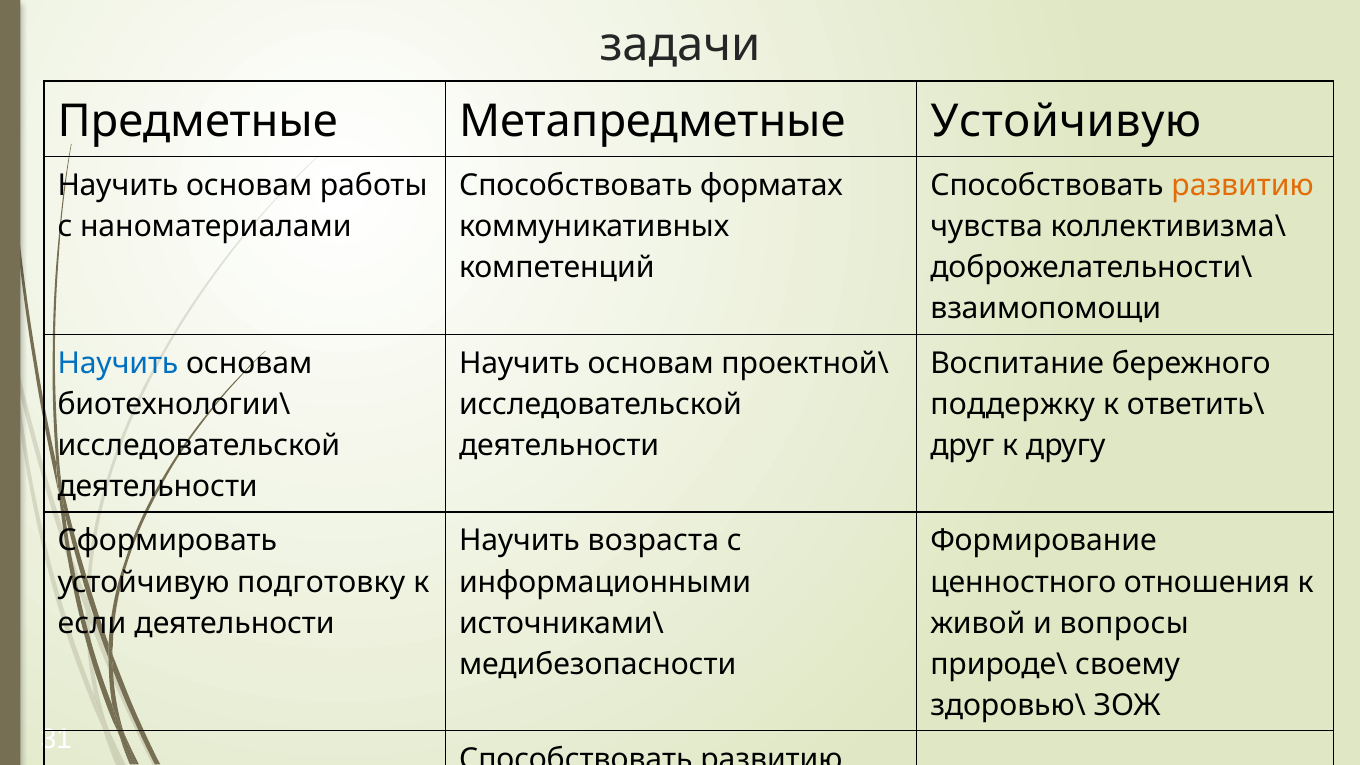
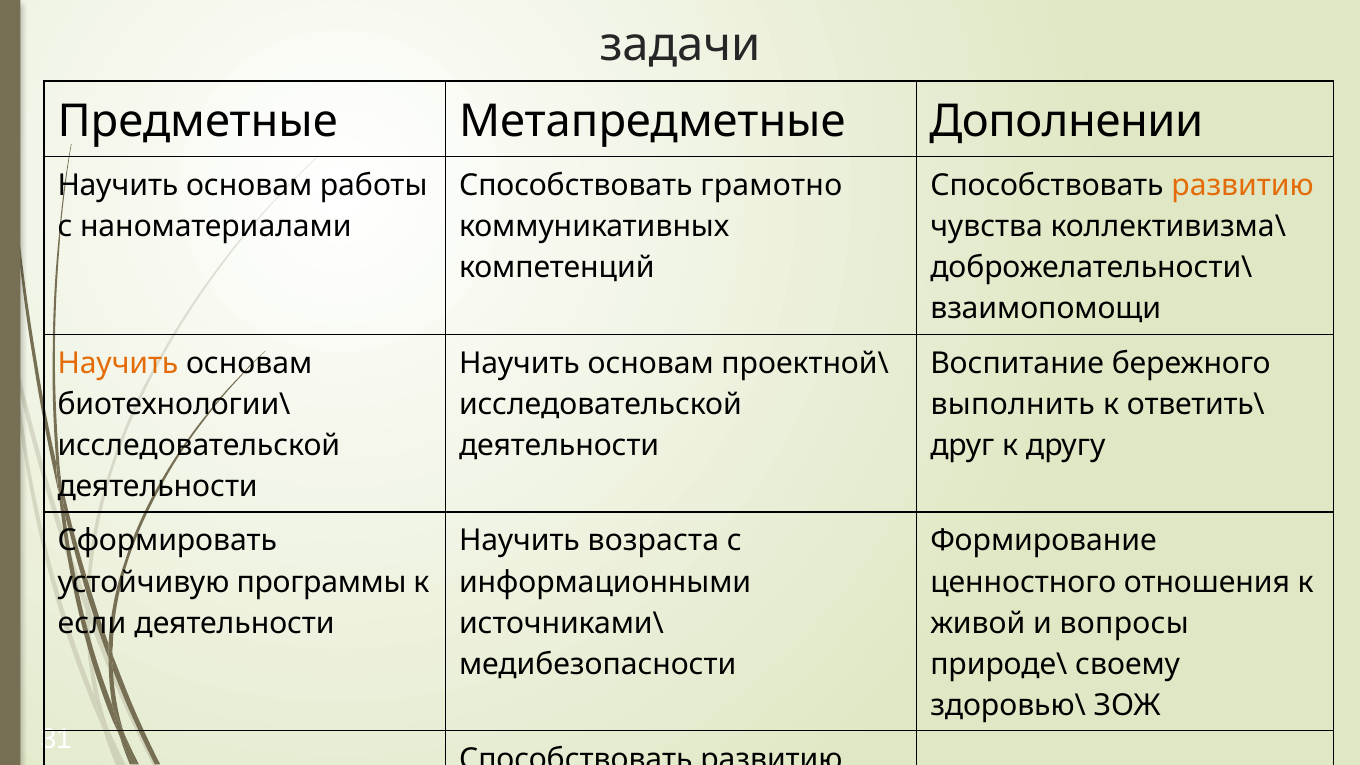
Метапредметные Устойчивую: Устойчивую -> Дополнении
форматах: форматах -> грамотно
Научить at (118, 363) colour: blue -> orange
поддержку: поддержку -> выполнить
подготовку: подготовку -> программы
